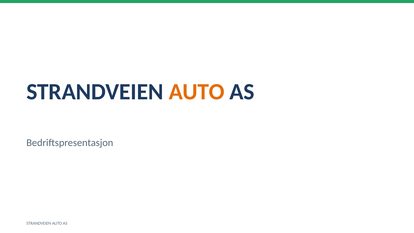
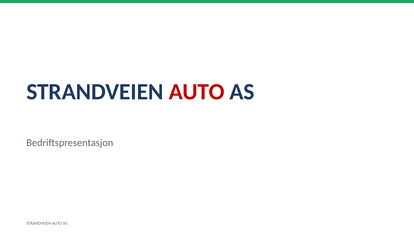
AUTO at (197, 92) colour: orange -> red
